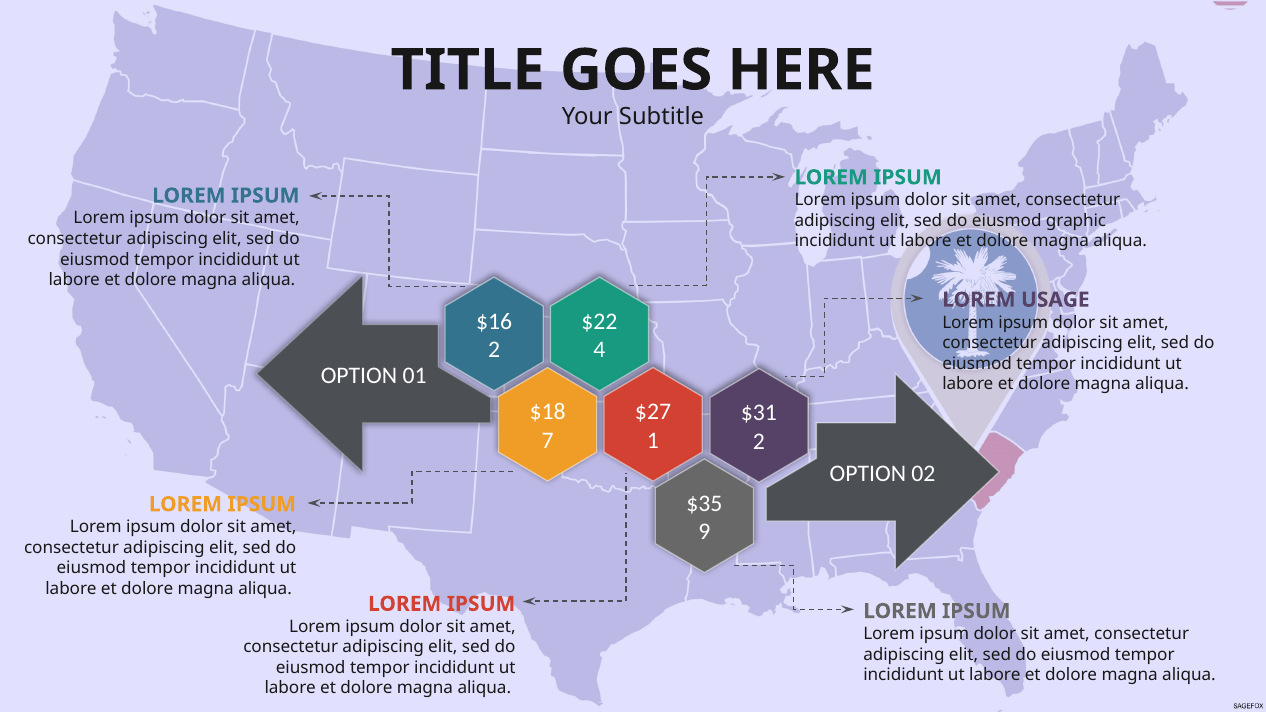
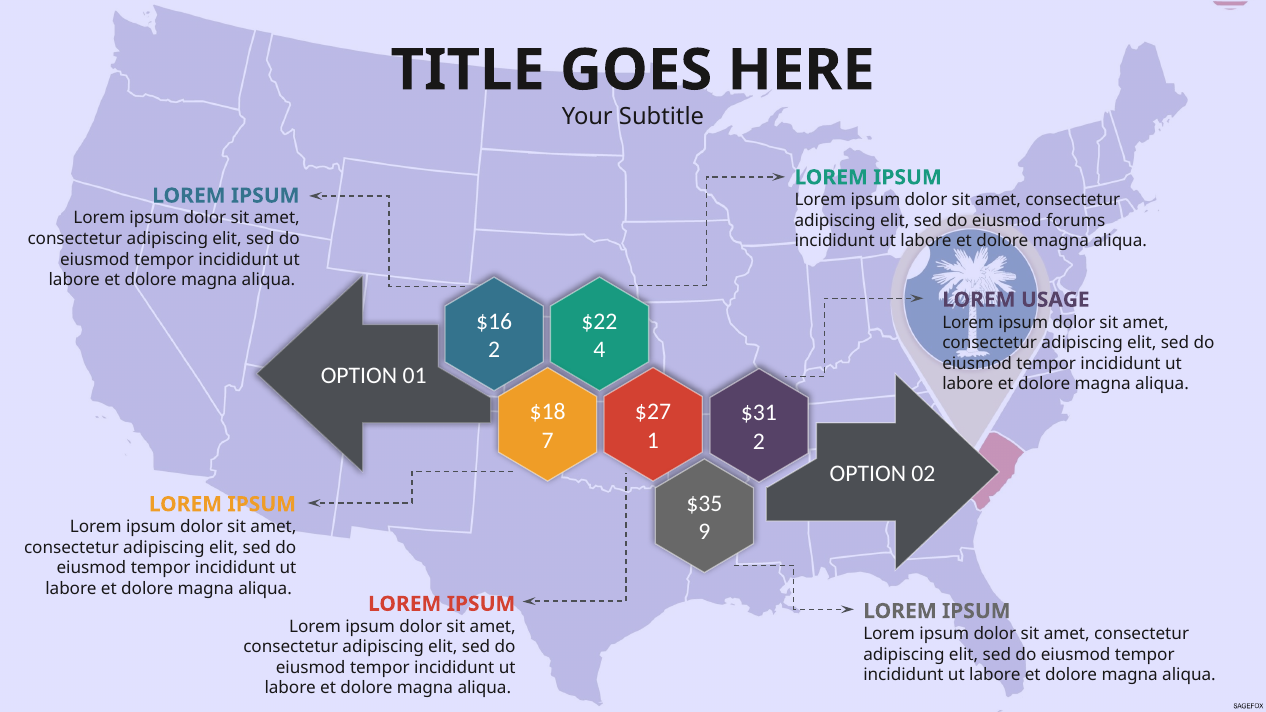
graphic: graphic -> forums
